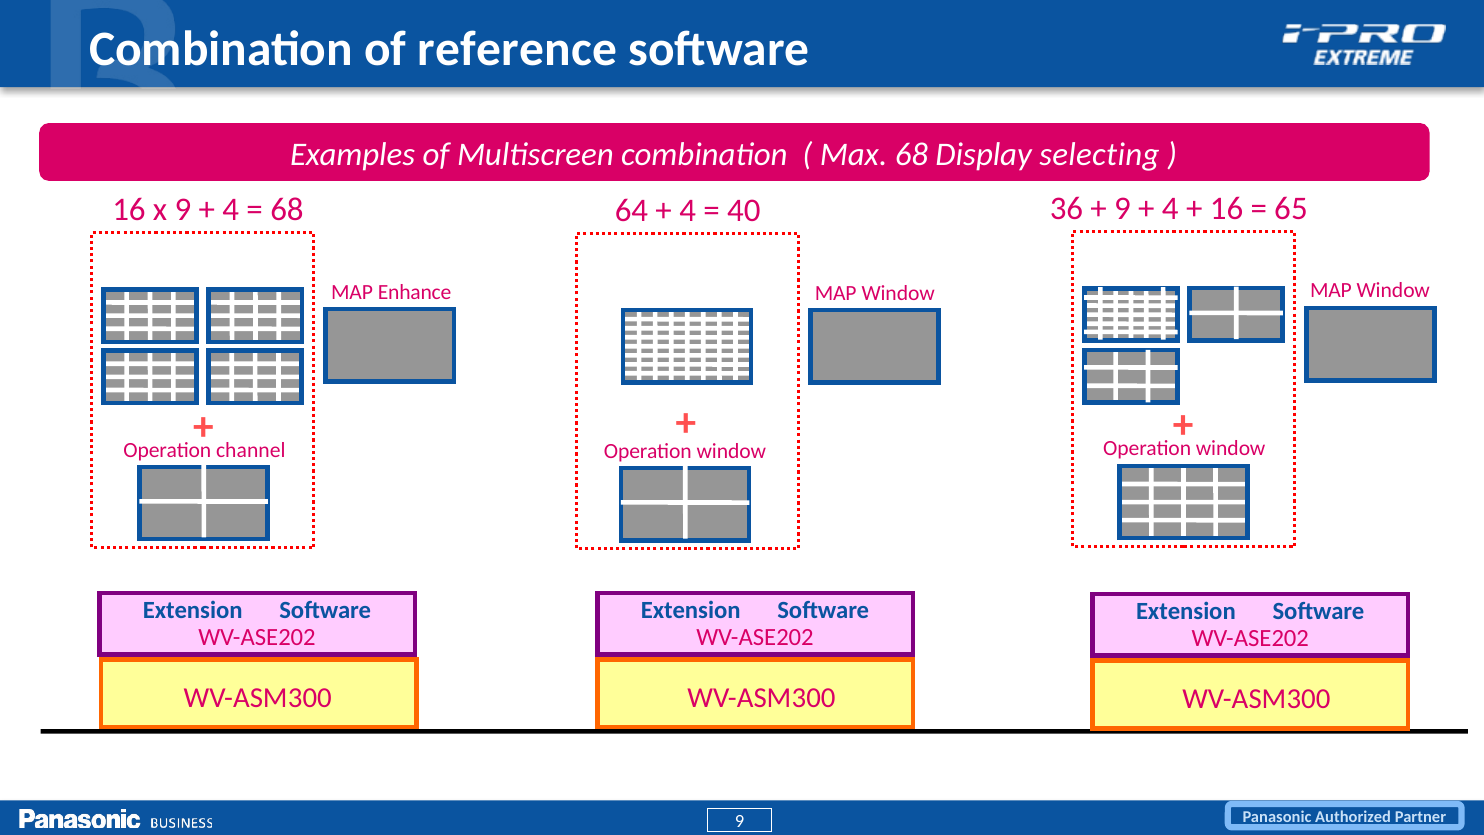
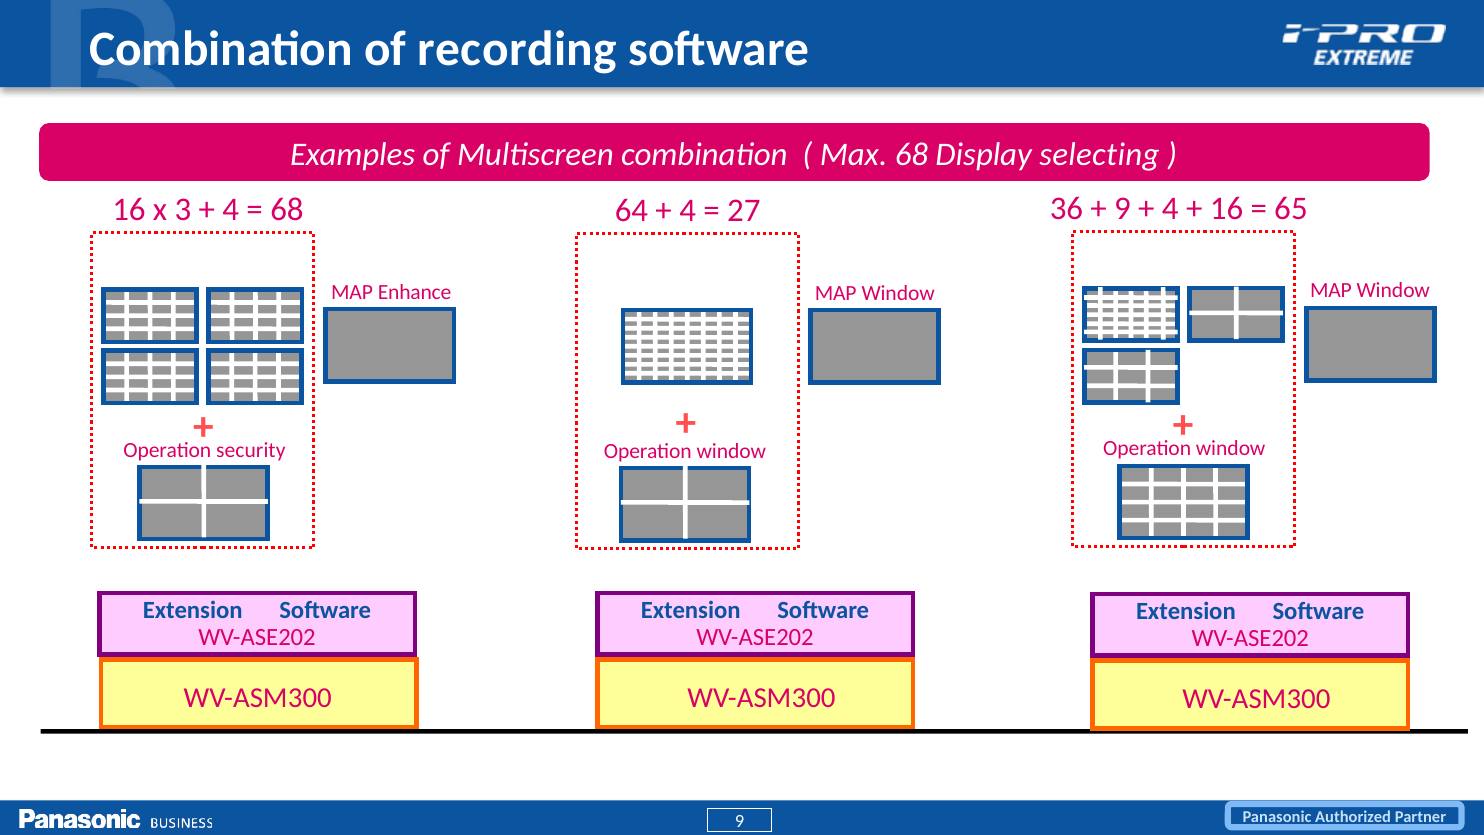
reference: reference -> recording
x 9: 9 -> 3
40: 40 -> 27
channel: channel -> security
